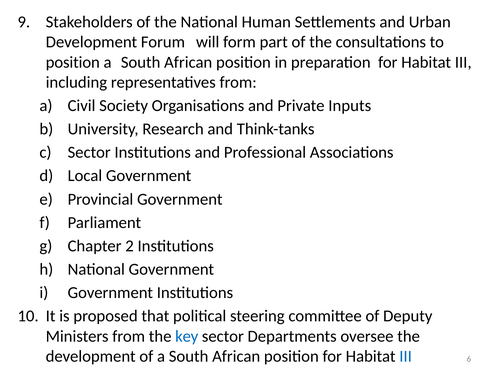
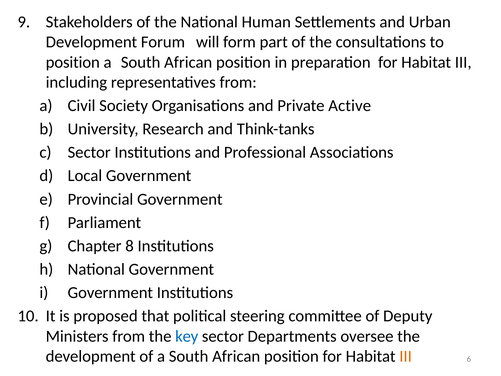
Inputs: Inputs -> Active
2: 2 -> 8
III at (406, 356) colour: blue -> orange
